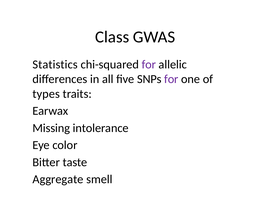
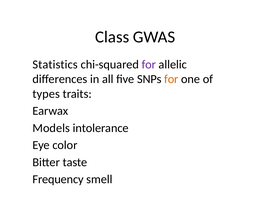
for at (171, 79) colour: purple -> orange
Missing: Missing -> Models
Aggregate: Aggregate -> Frequency
